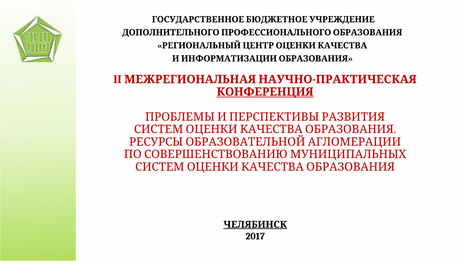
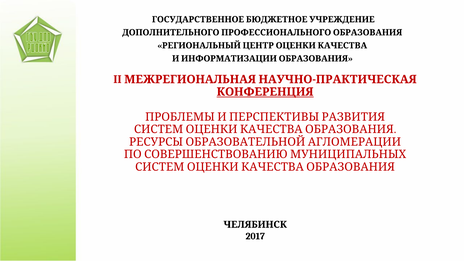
ЧЕЛЯБИНСК underline: present -> none
